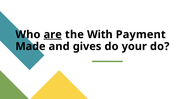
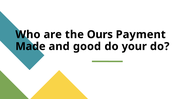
are underline: present -> none
With: With -> Ours
gives: gives -> good
